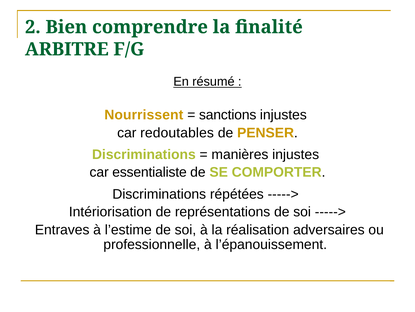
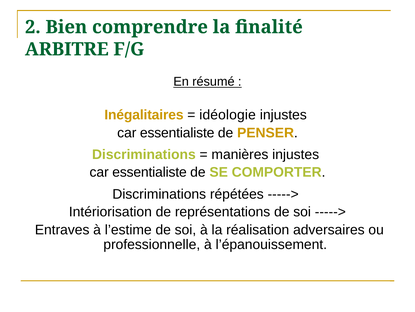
Nourrissent: Nourrissent -> Inégalitaires
sanctions: sanctions -> idéologie
redoutables at (177, 132): redoutables -> essentialiste
